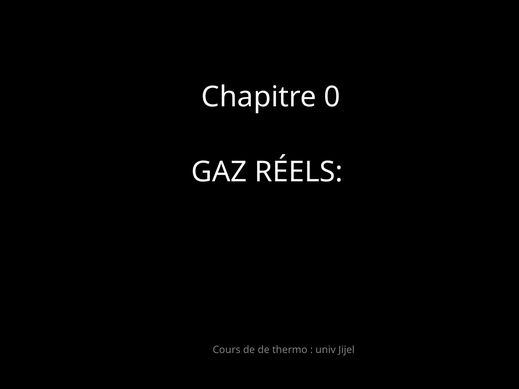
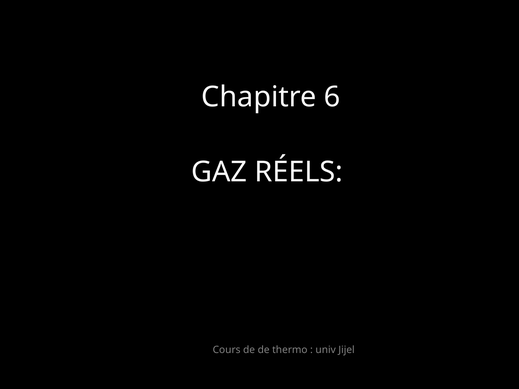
0: 0 -> 6
